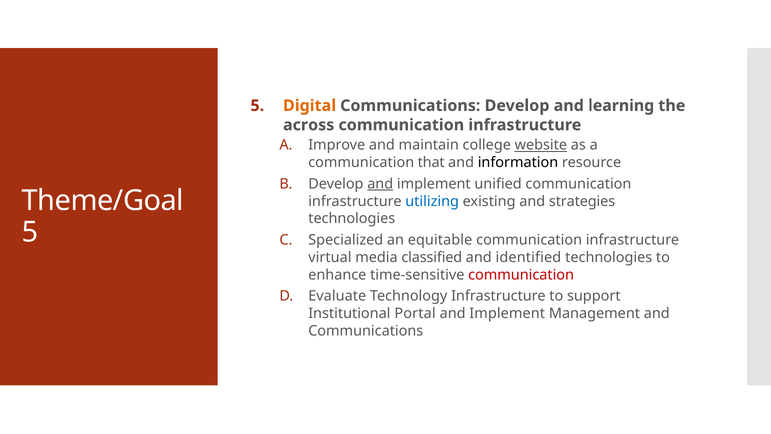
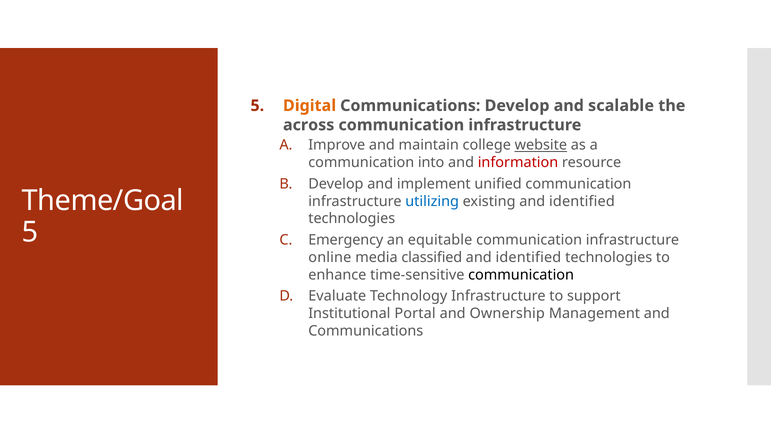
learning: learning -> scalable
that: that -> into
information colour: black -> red
and at (380, 184) underline: present -> none
existing and strategies: strategies -> identified
Specialized: Specialized -> Emergency
virtual: virtual -> online
communication at (521, 275) colour: red -> black
Implement at (507, 313): Implement -> Ownership
